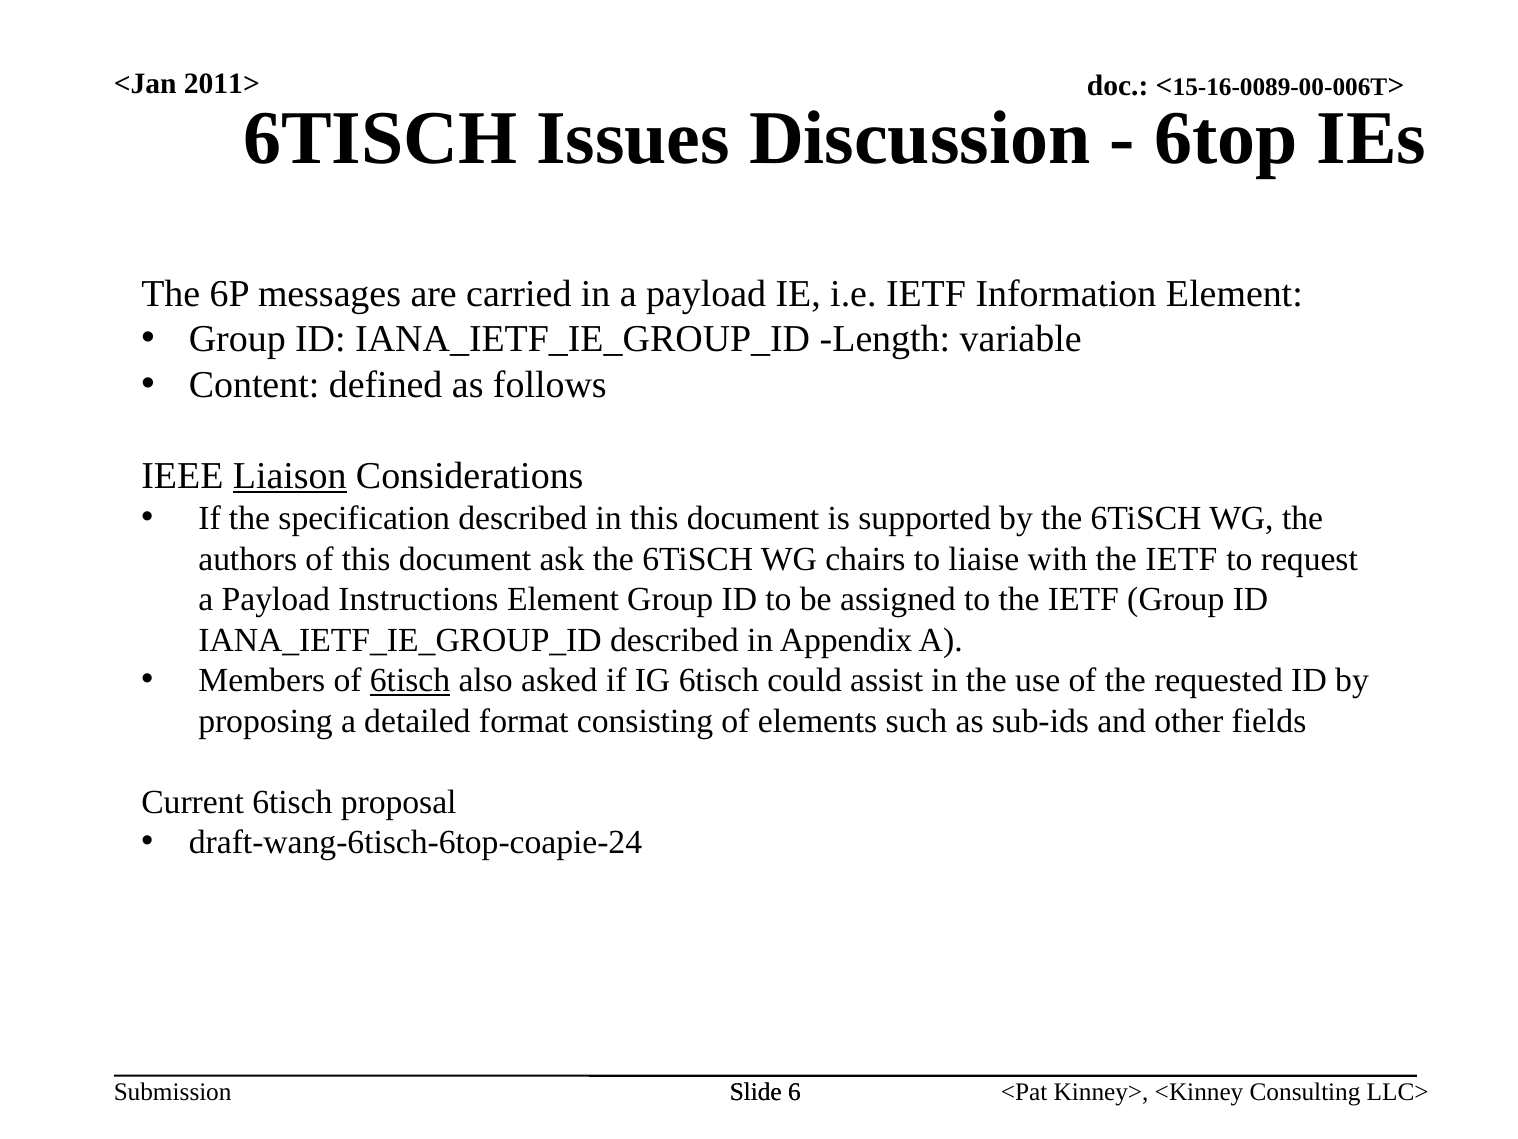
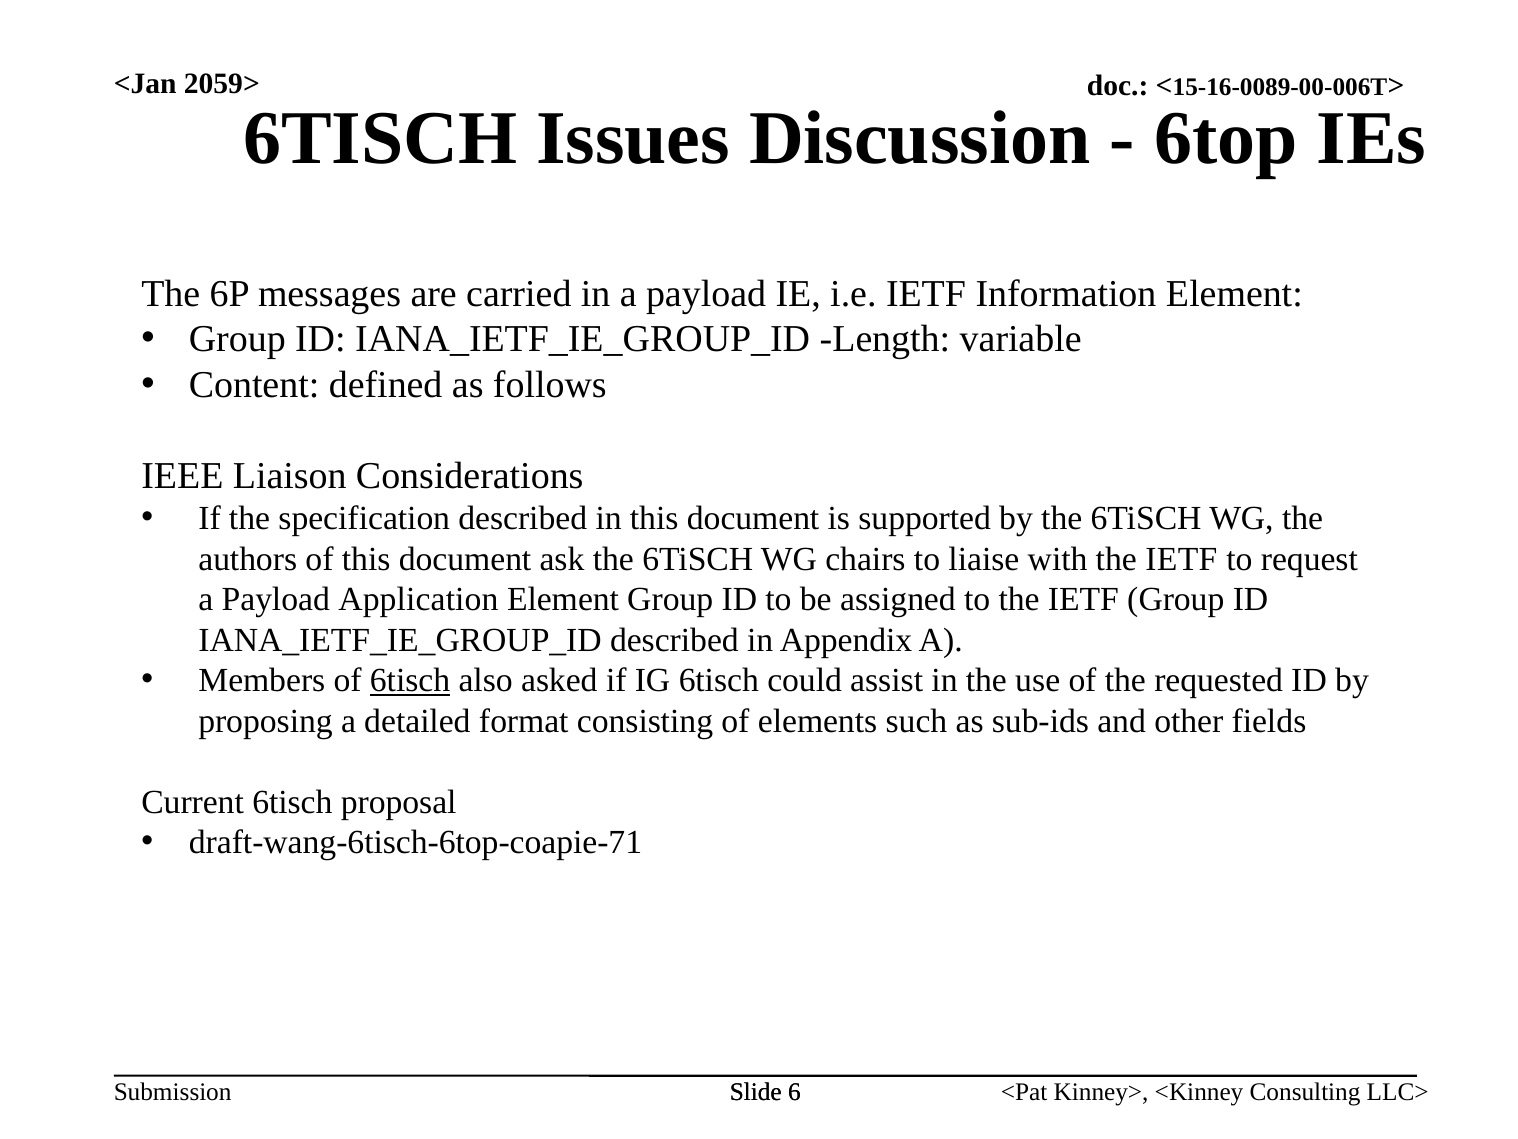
2011>: 2011> -> 2059>
Liaison underline: present -> none
Instructions: Instructions -> Application
draft-wang-6tisch-6top-coapie-24: draft-wang-6tisch-6top-coapie-24 -> draft-wang-6tisch-6top-coapie-71
